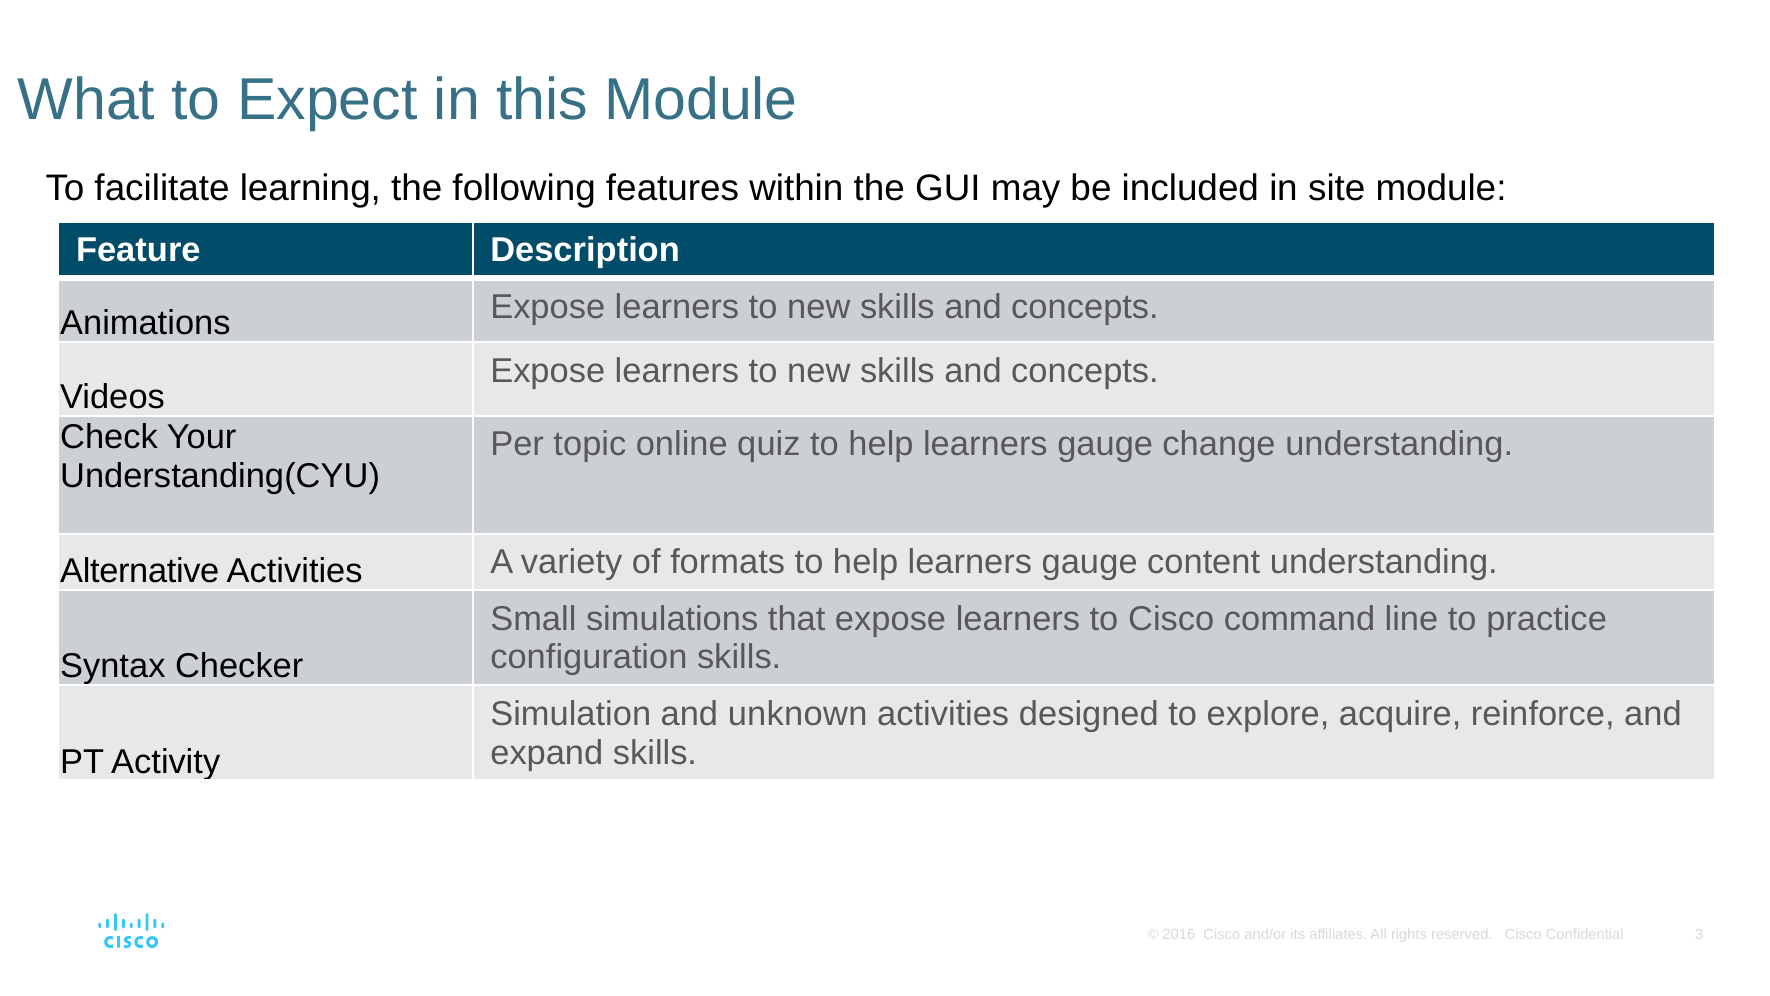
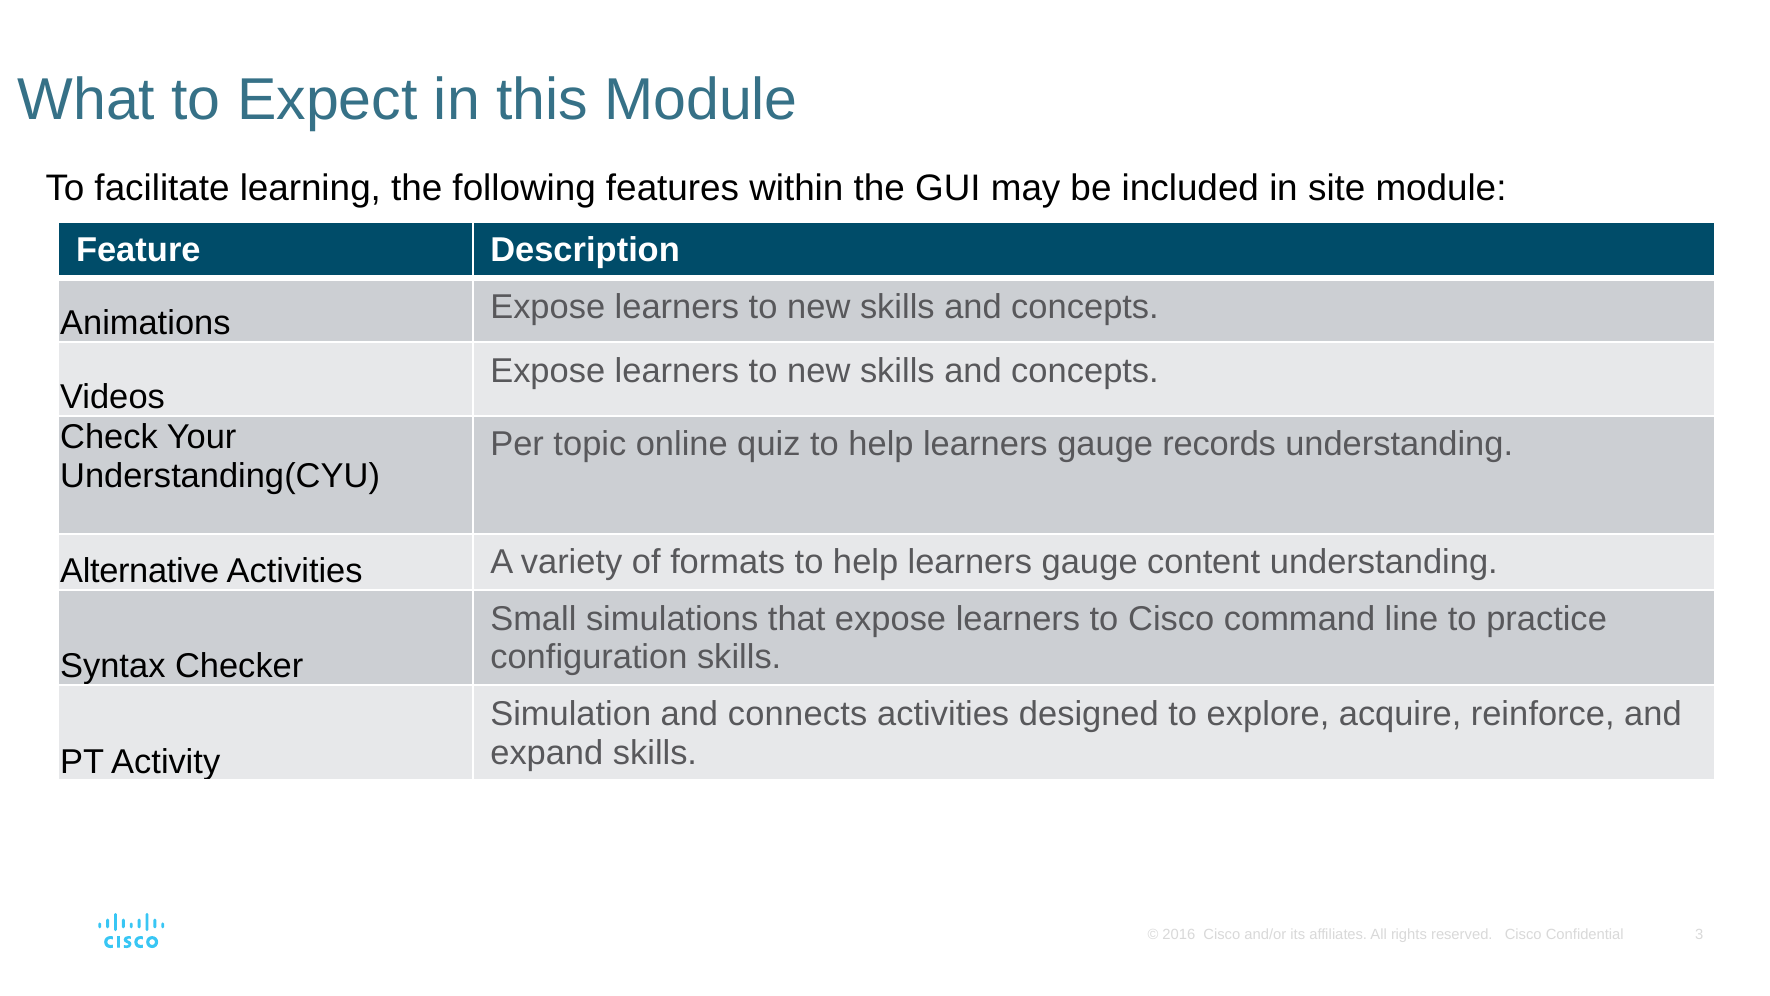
change: change -> records
unknown: unknown -> connects
